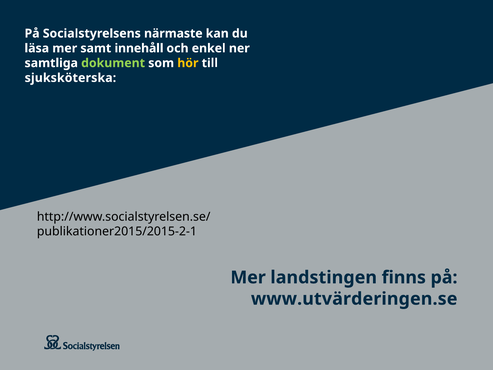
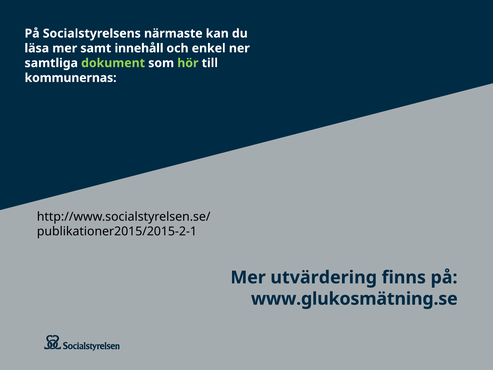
hör colour: yellow -> light green
sjuksköterska: sjuksköterska -> kommunernas
landstingen: landstingen -> utvärdering
www.utvärderingen.se: www.utvärderingen.se -> www.glukosmätning.se
